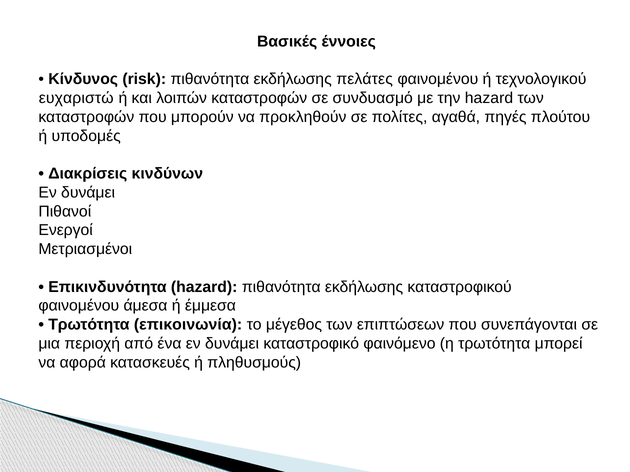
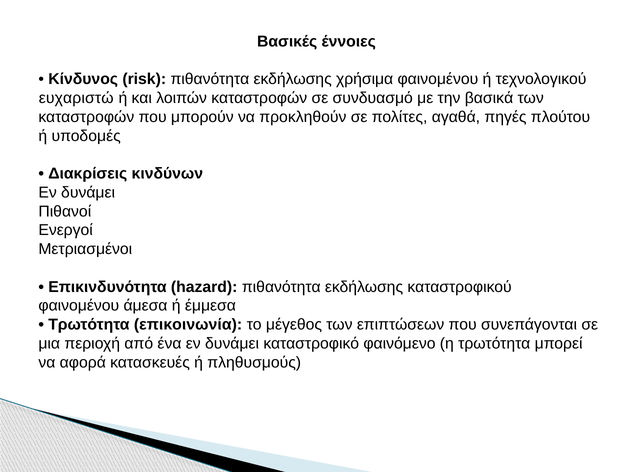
πελάτες: πελάτες -> χρήσιμα
την hazard: hazard -> βασικά
